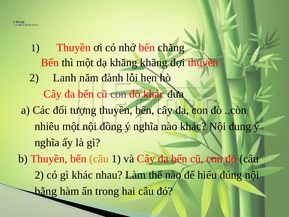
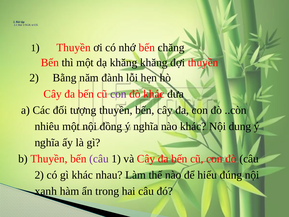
Lanh: Lanh -> Bằng
câu at (99, 159) colour: orange -> purple
bằng: bằng -> xanh
